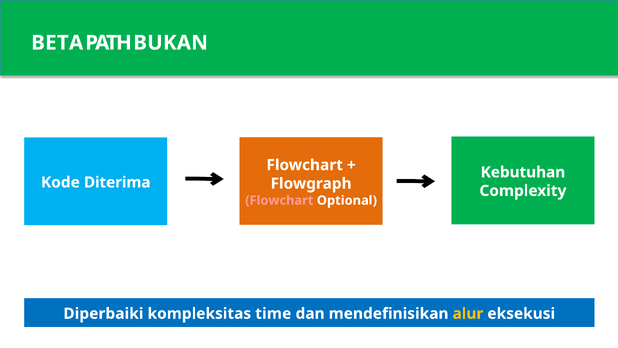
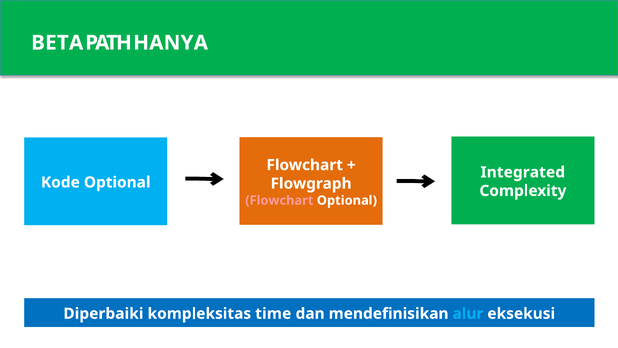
BUKAN: BUKAN -> HANYA
Kebutuhan: Kebutuhan -> Integrated
Kode Diterima: Diterima -> Optional
alur colour: yellow -> light blue
